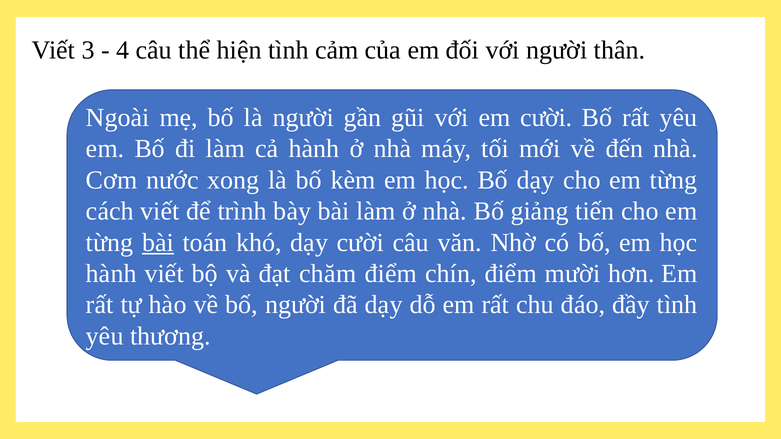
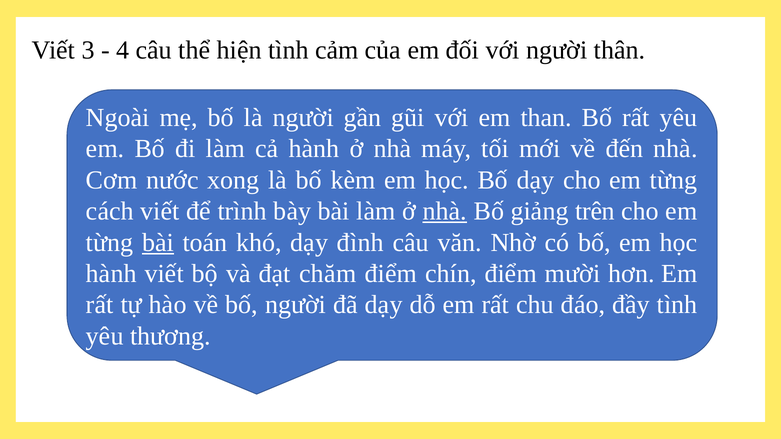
em cười: cười -> than
nhà at (445, 211) underline: none -> present
tiến: tiến -> trên
dạy cười: cười -> đình
